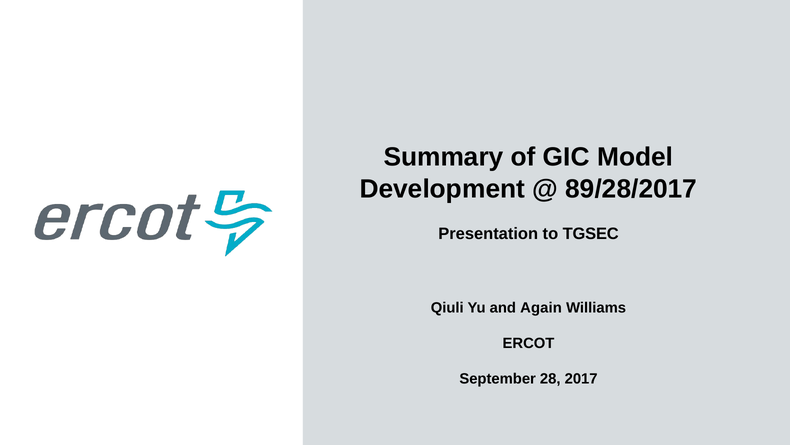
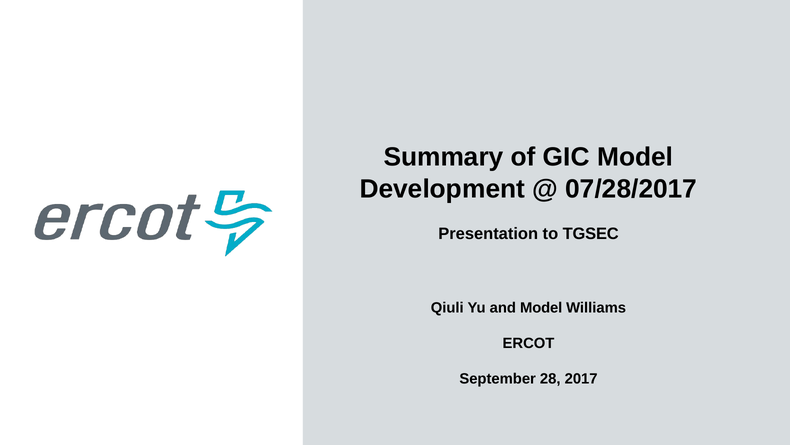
89/28/2017: 89/28/2017 -> 07/28/2017
and Again: Again -> Model
